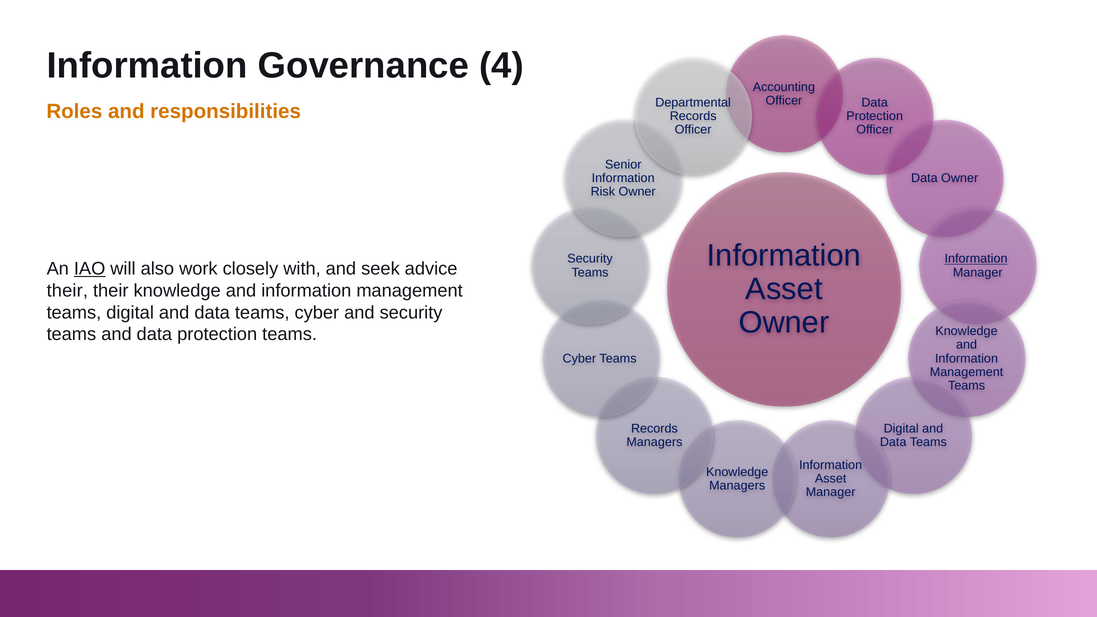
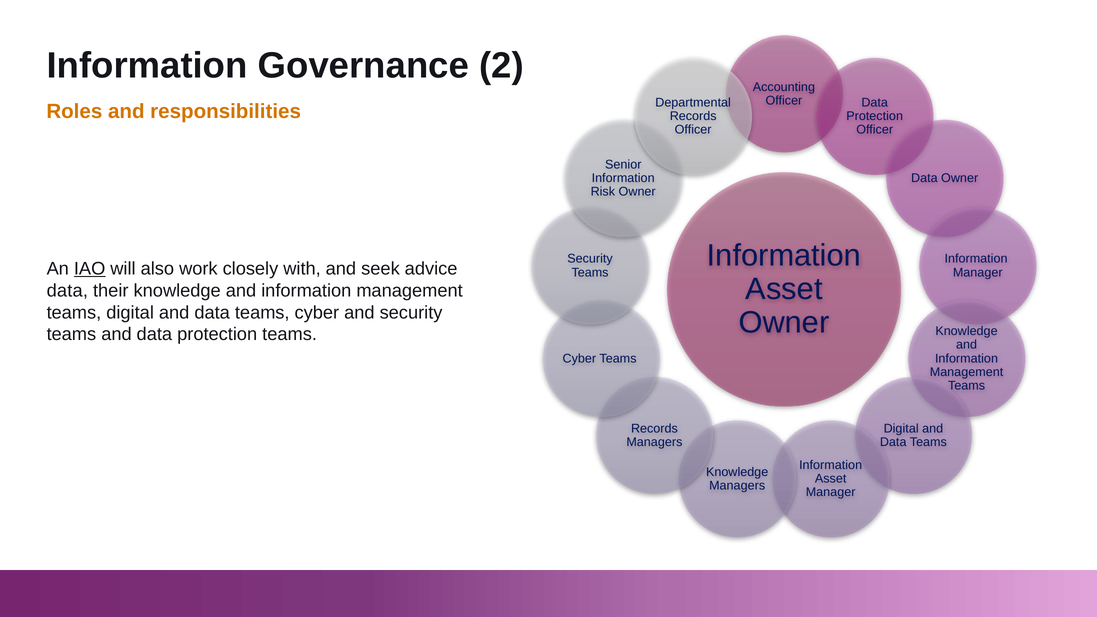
4: 4 -> 2
Information at (976, 259) underline: present -> none
their at (67, 291): their -> data
